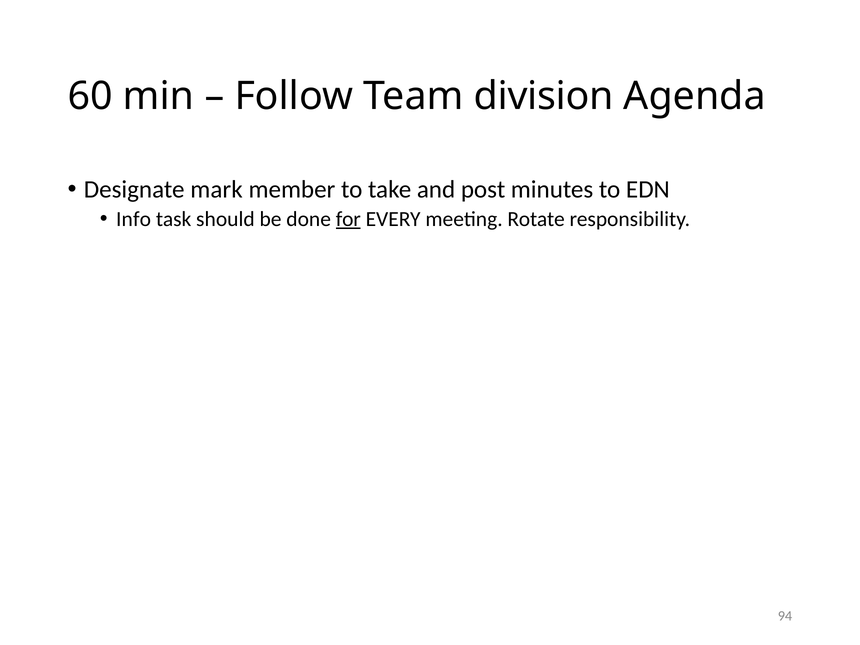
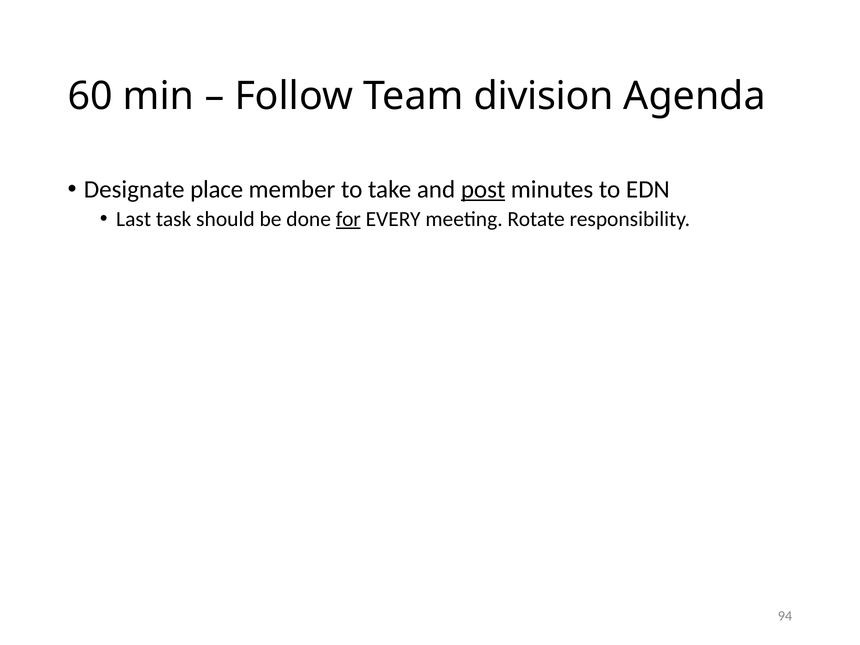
mark: mark -> place
post underline: none -> present
Info: Info -> Last
